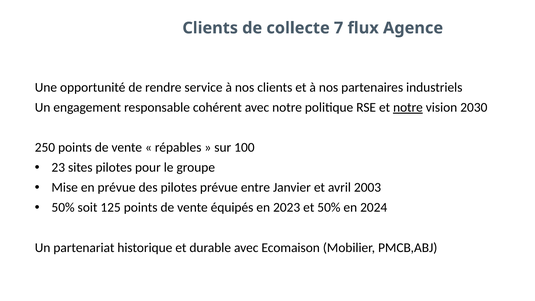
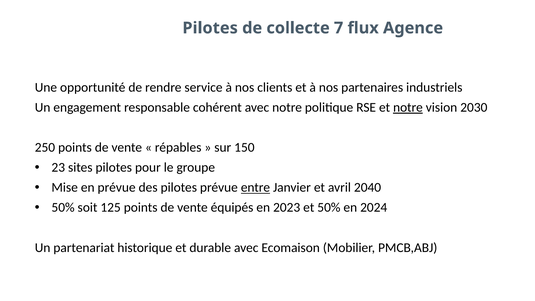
Clients at (210, 28): Clients -> Pilotes
100: 100 -> 150
entre underline: none -> present
2003: 2003 -> 2040
